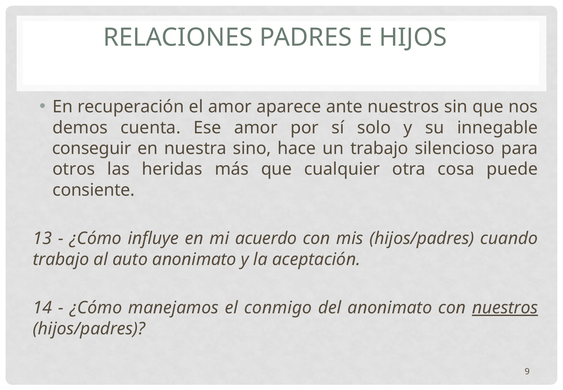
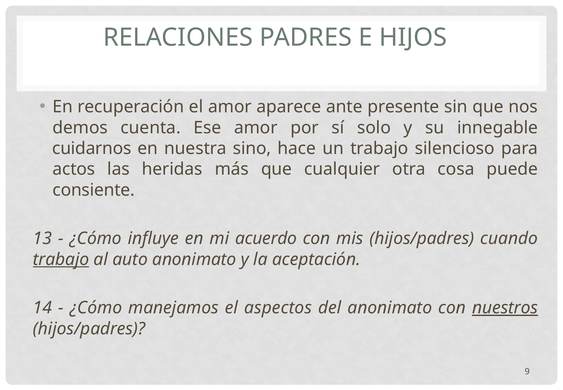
ante nuestros: nuestros -> presente
conseguir: conseguir -> cuidarnos
otros: otros -> actos
trabajo at (61, 259) underline: none -> present
conmigo: conmigo -> aspectos
